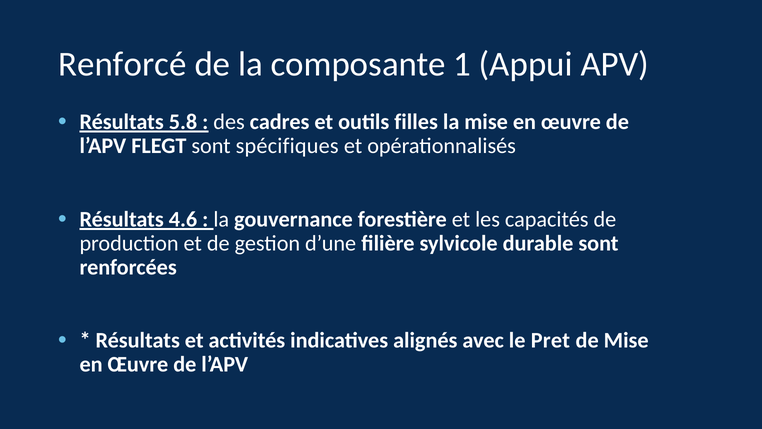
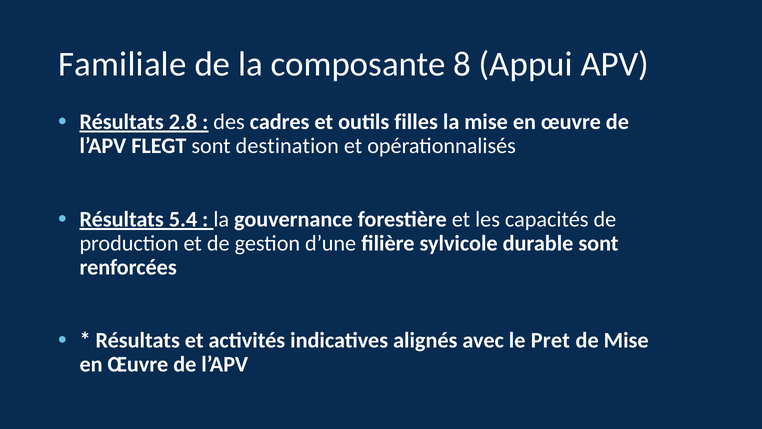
Renforcé: Renforcé -> Familiale
1: 1 -> 8
5.8: 5.8 -> 2.8
spécifiques: spécifiques -> destination
4.6: 4.6 -> 5.4
